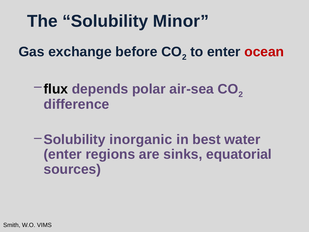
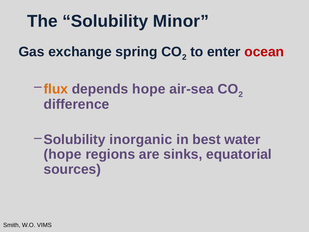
before: before -> spring
flux colour: black -> orange
depends polar: polar -> hope
enter at (63, 154): enter -> hope
